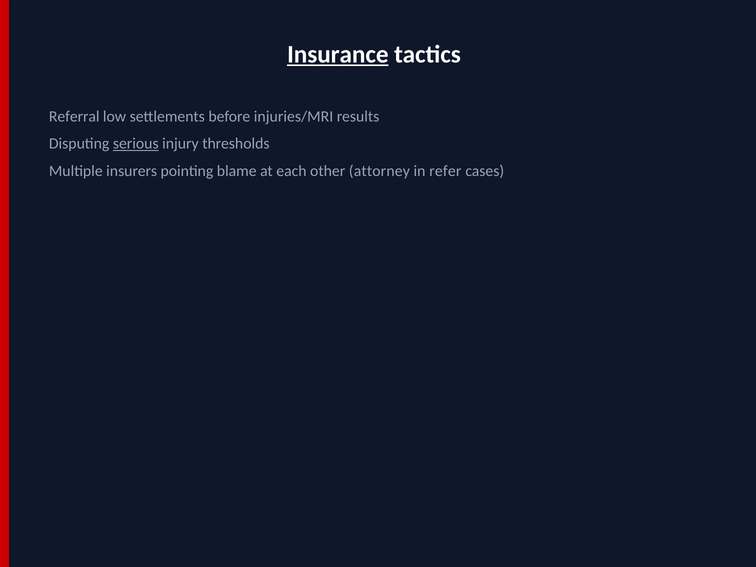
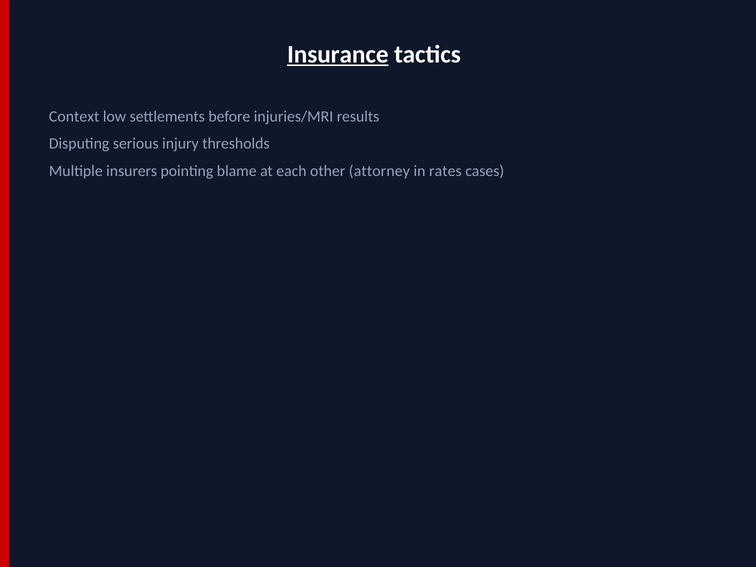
Referral: Referral -> Context
serious underline: present -> none
refer: refer -> rates
